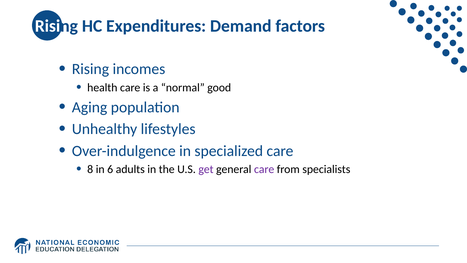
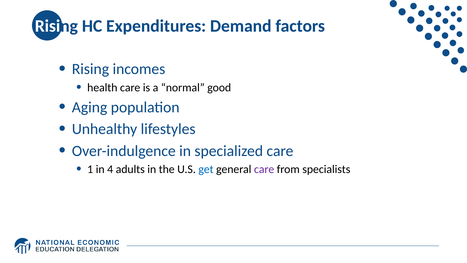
8: 8 -> 1
6: 6 -> 4
get colour: purple -> blue
